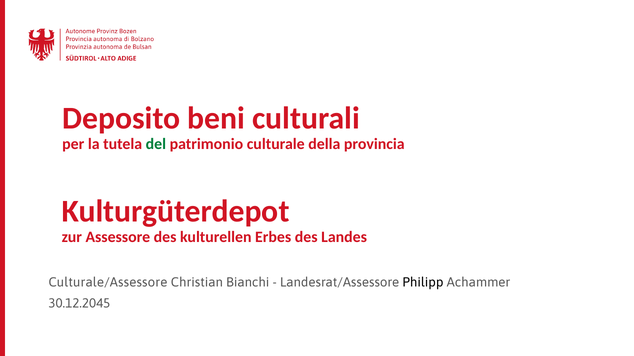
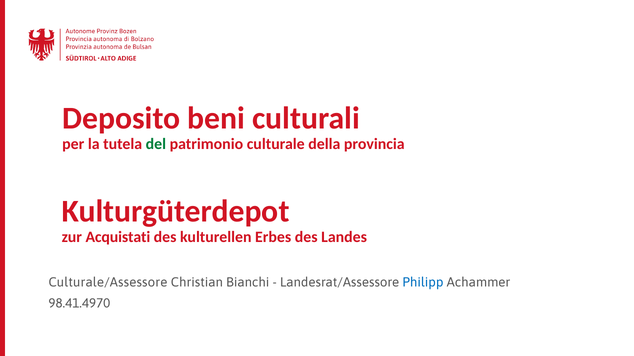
Assessore: Assessore -> Acquistati
Philipp colour: black -> blue
30.12.2045: 30.12.2045 -> 98.41.4970
